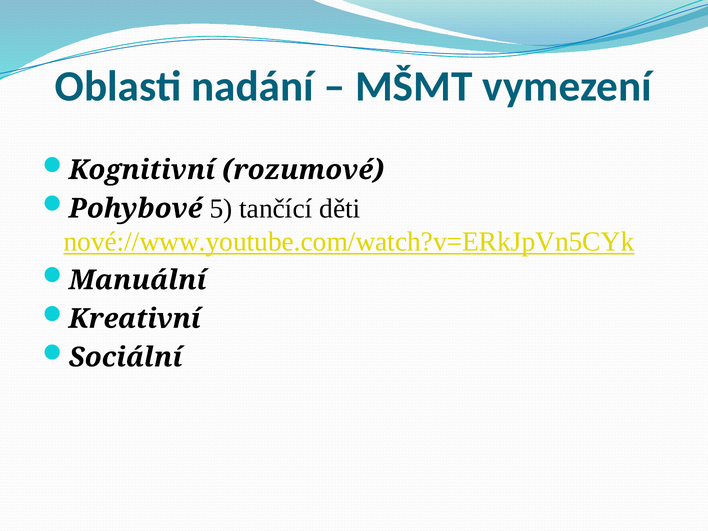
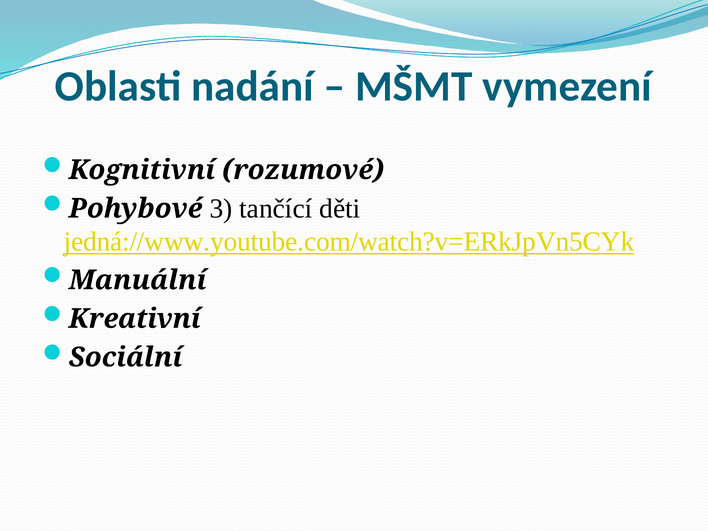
5: 5 -> 3
nové://www.youtube.com/watch?v=ERkJpVn5CYk: nové://www.youtube.com/watch?v=ERkJpVn5CYk -> jedná://www.youtube.com/watch?v=ERkJpVn5CYk
